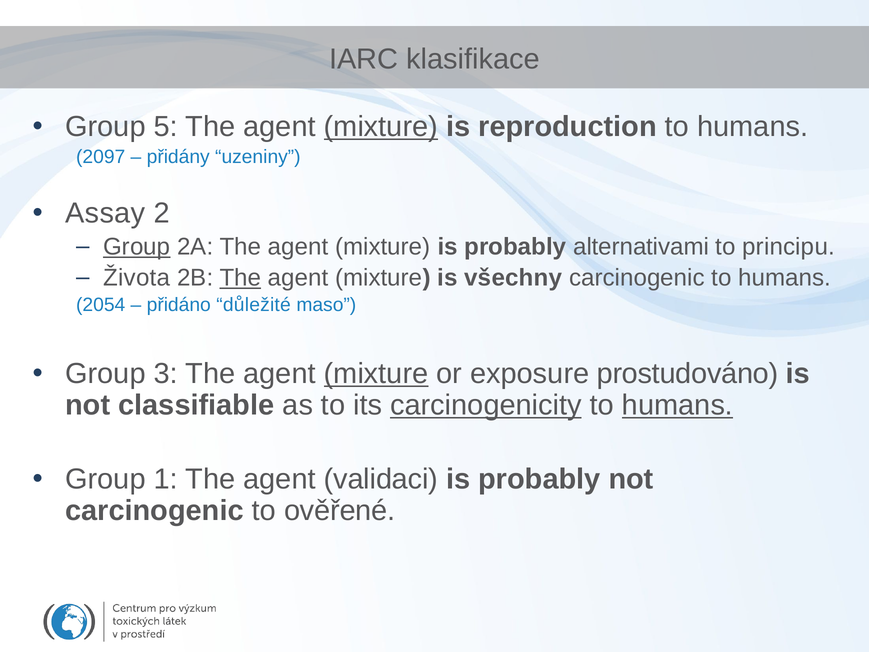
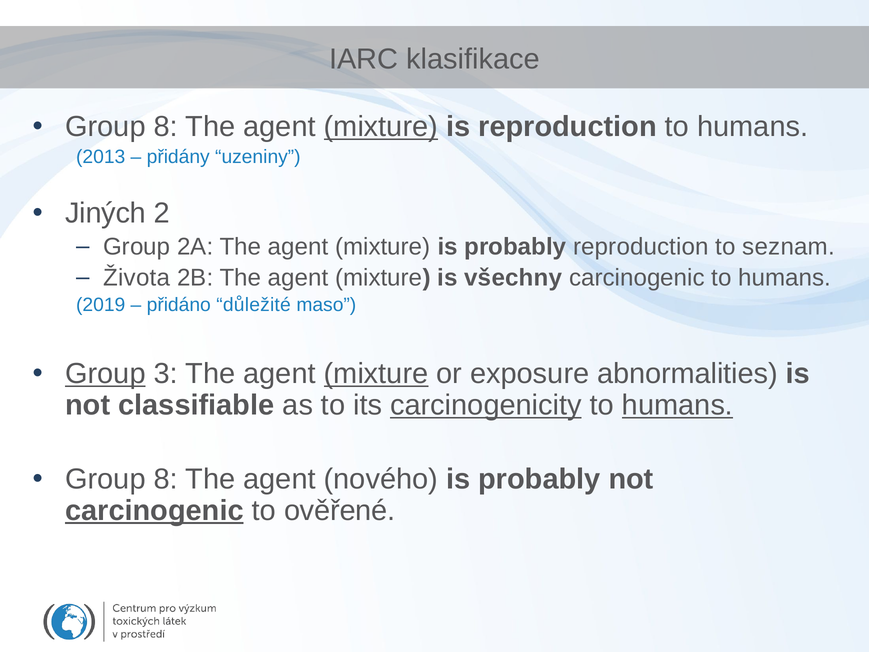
5 at (166, 127): 5 -> 8
2097: 2097 -> 2013
Assay: Assay -> Jiných
Group at (137, 247) underline: present -> none
probably alternativami: alternativami -> reproduction
principu: principu -> seznam
The at (240, 278) underline: present -> none
2054: 2054 -> 2019
Group at (105, 374) underline: none -> present
prostudováno: prostudováno -> abnormalities
1 at (166, 479): 1 -> 8
validaci: validaci -> nového
carcinogenic at (154, 510) underline: none -> present
